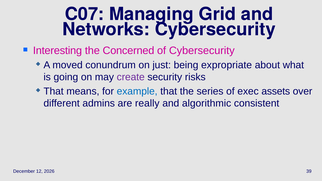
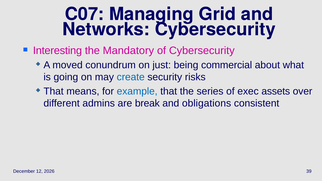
Concerned: Concerned -> Mandatory
expropriate: expropriate -> commercial
create colour: purple -> blue
really: really -> break
algorithmic: algorithmic -> obligations
